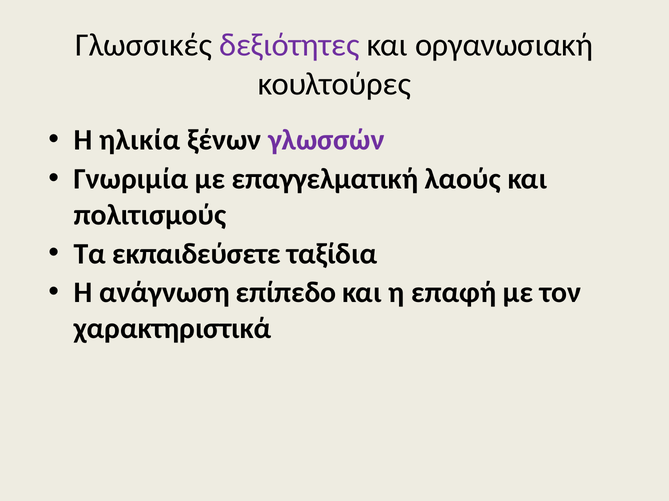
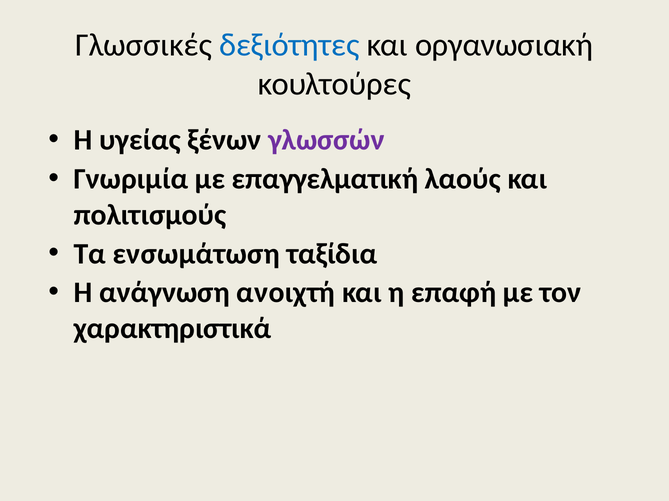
δεξιότητες colour: purple -> blue
ηλικία: ηλικία -> υγείας
εκπαιδεύσετε: εκπαιδεύσετε -> ενσωμάτωση
επίπεδο: επίπεδο -> ανοιχτή
